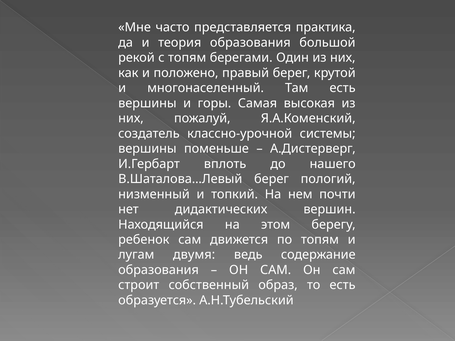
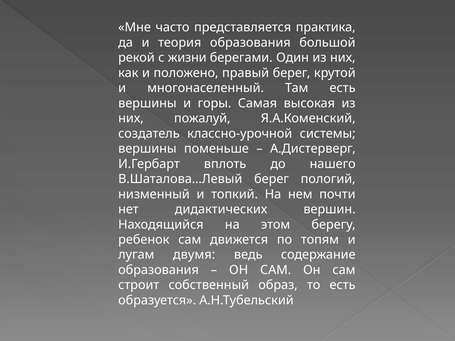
с топям: топям -> жизни
